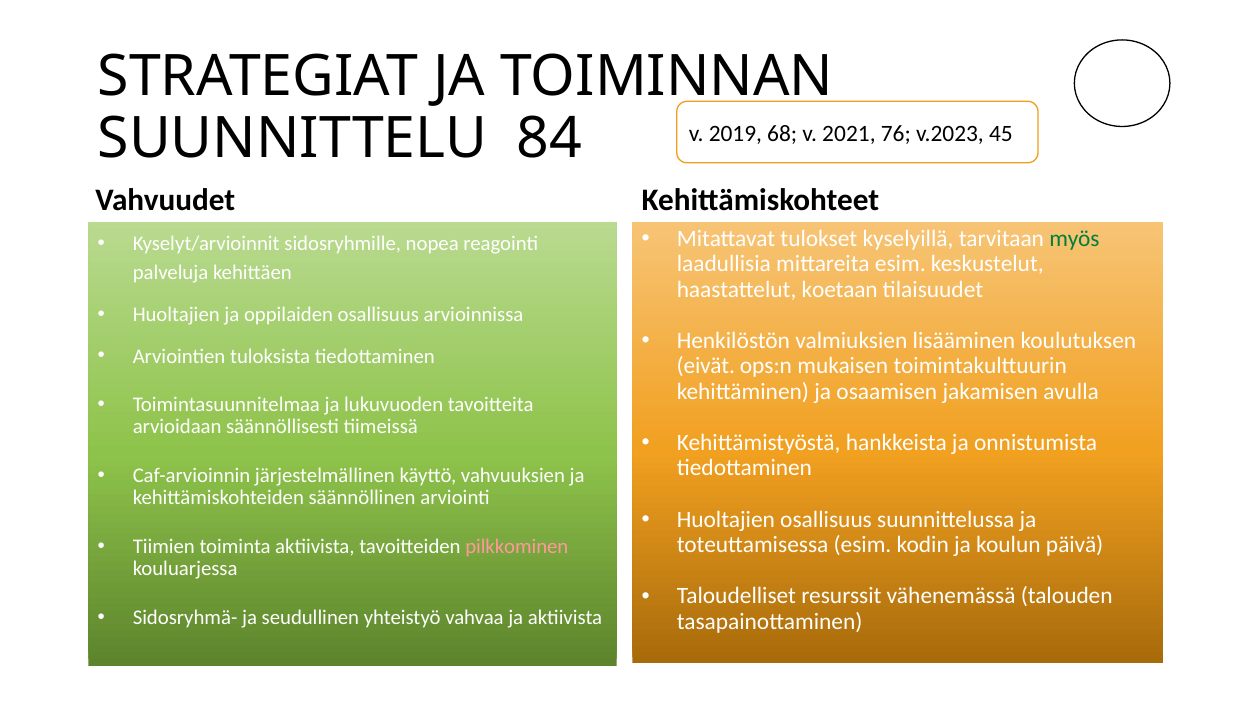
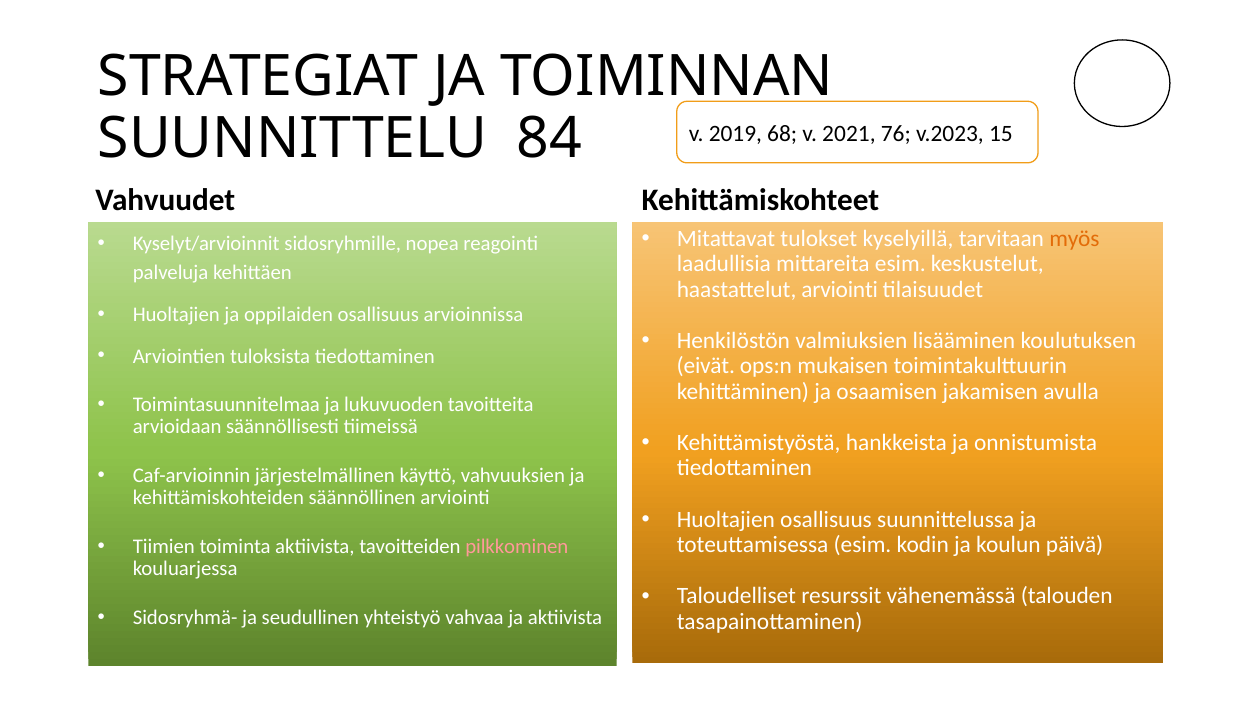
45: 45 -> 15
myös colour: green -> orange
haastattelut koetaan: koetaan -> arviointi
